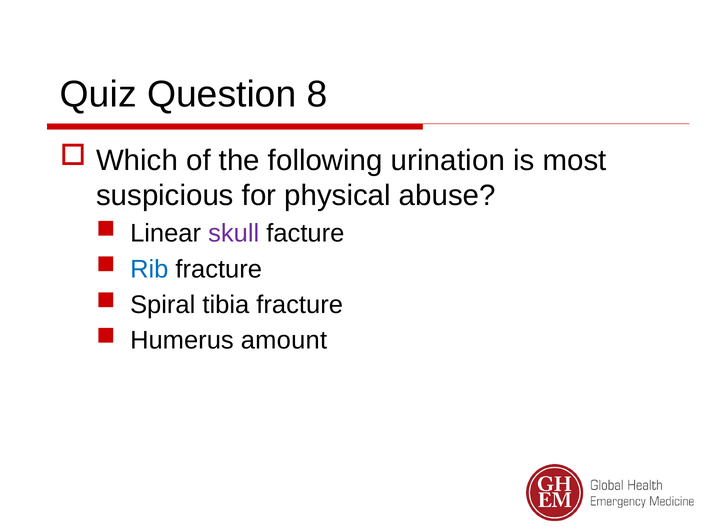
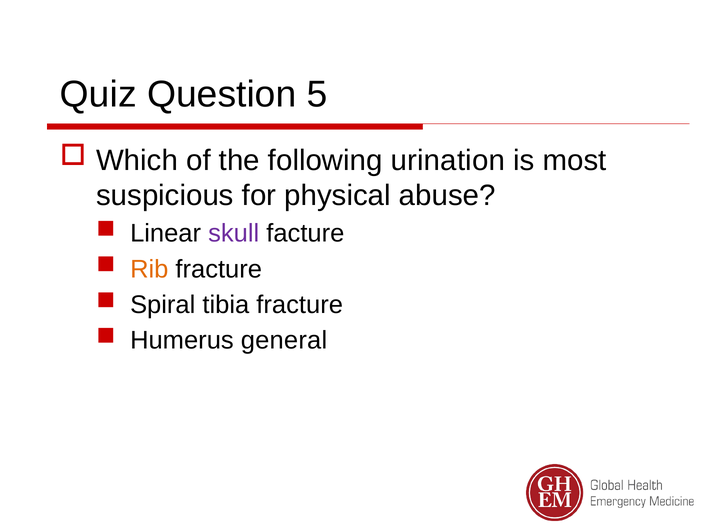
8: 8 -> 5
Rib colour: blue -> orange
amount: amount -> general
